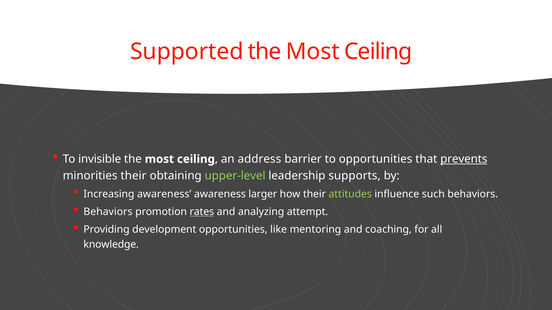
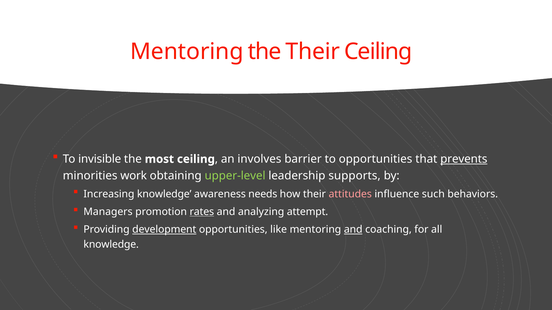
Supported at (187, 52): Supported -> Mentoring
Most at (313, 52): Most -> Their
address: address -> involves
minorities their: their -> work
Increasing awareness: awareness -> knowledge
larger: larger -> needs
attitudes colour: light green -> pink
Behaviors at (108, 212): Behaviors -> Managers
development underline: none -> present
and at (353, 230) underline: none -> present
